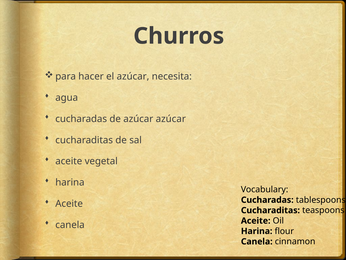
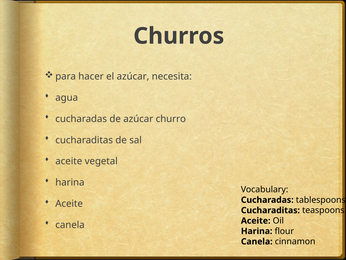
azúcar azúcar: azúcar -> churro
